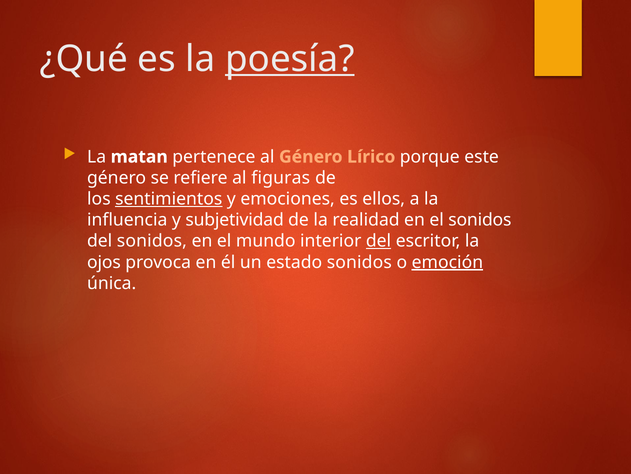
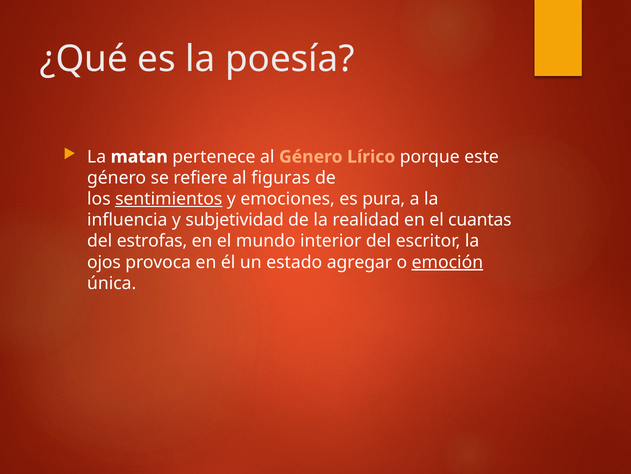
poesía underline: present -> none
ellos: ellos -> pura
el sonidos: sonidos -> cuantas
del sonidos: sonidos -> estrofas
del at (379, 241) underline: present -> none
estado sonidos: sonidos -> agregar
